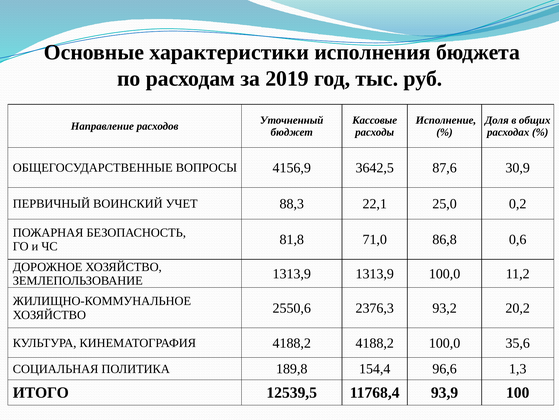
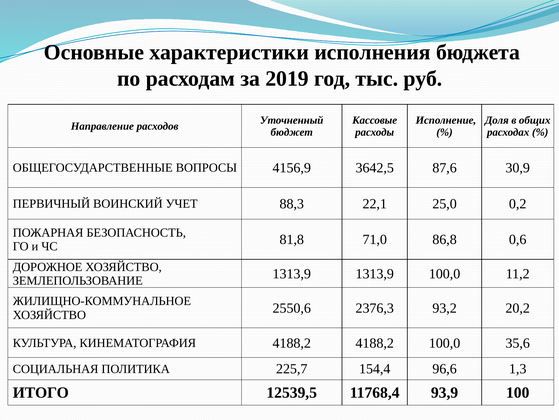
189,8: 189,8 -> 225,7
